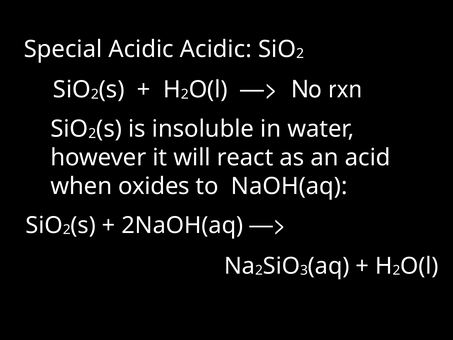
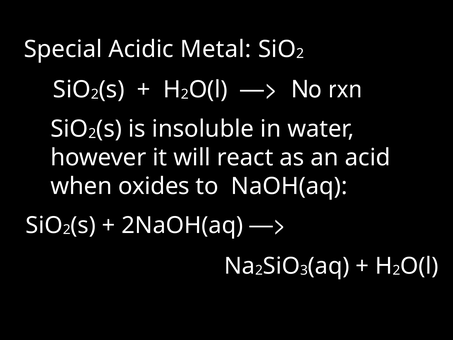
Acidic Acidic: Acidic -> Metal
